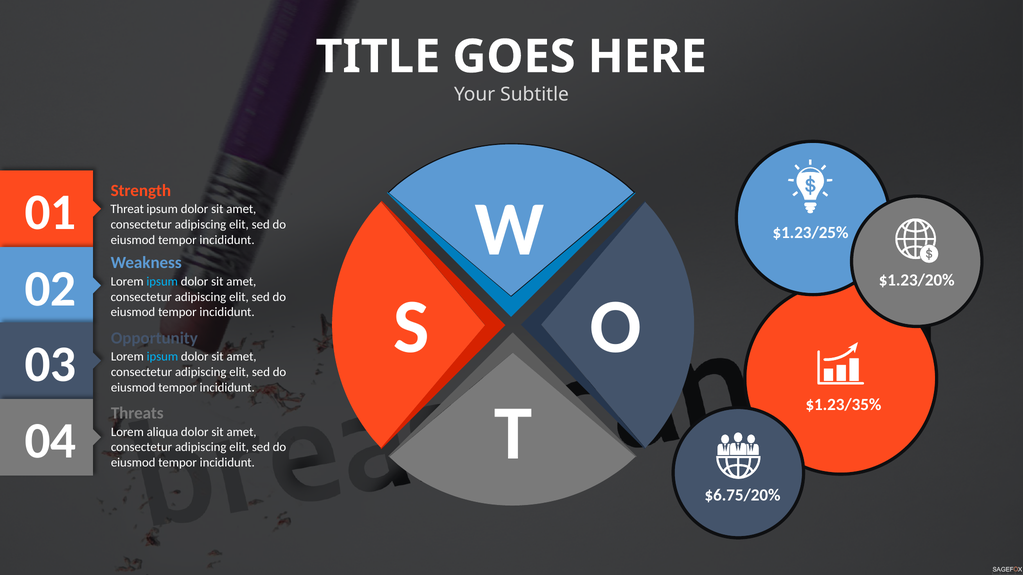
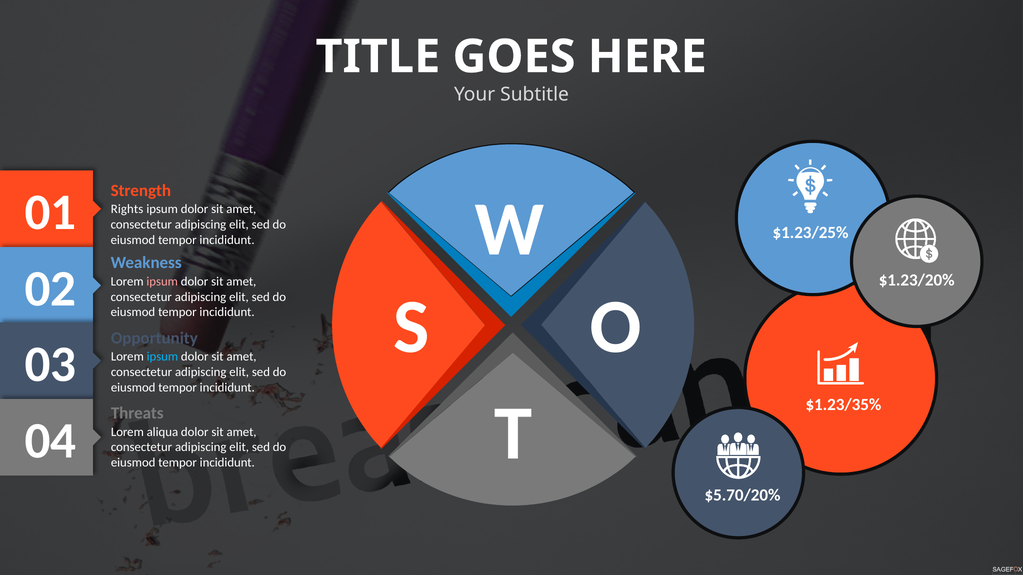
Threat: Threat -> Rights
ipsum at (162, 282) colour: light blue -> pink
$6.75/20%: $6.75/20% -> $5.70/20%
